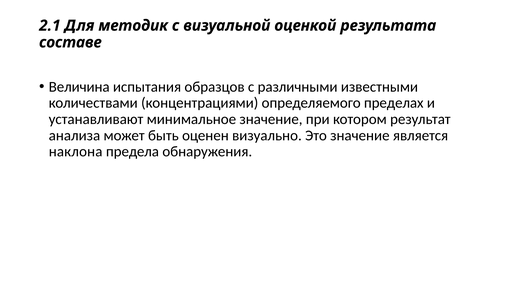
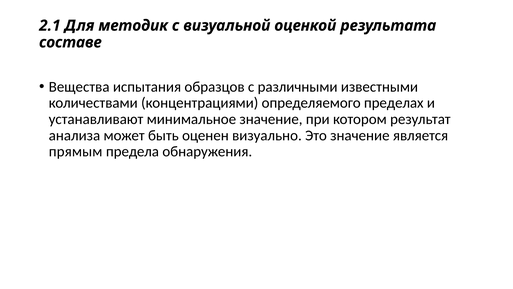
Величина: Величина -> Вещества
наклона: наклона -> прямым
